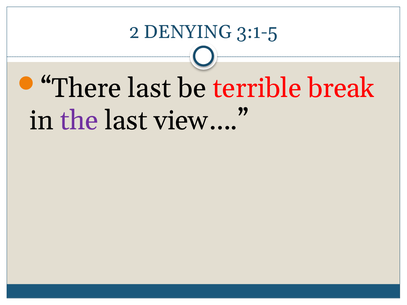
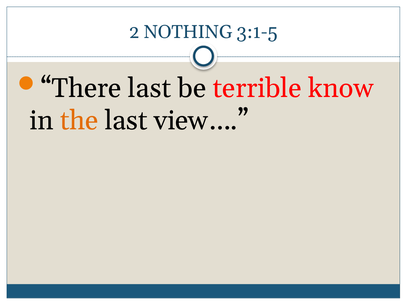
DENYING: DENYING -> NOTHING
break: break -> know
the colour: purple -> orange
